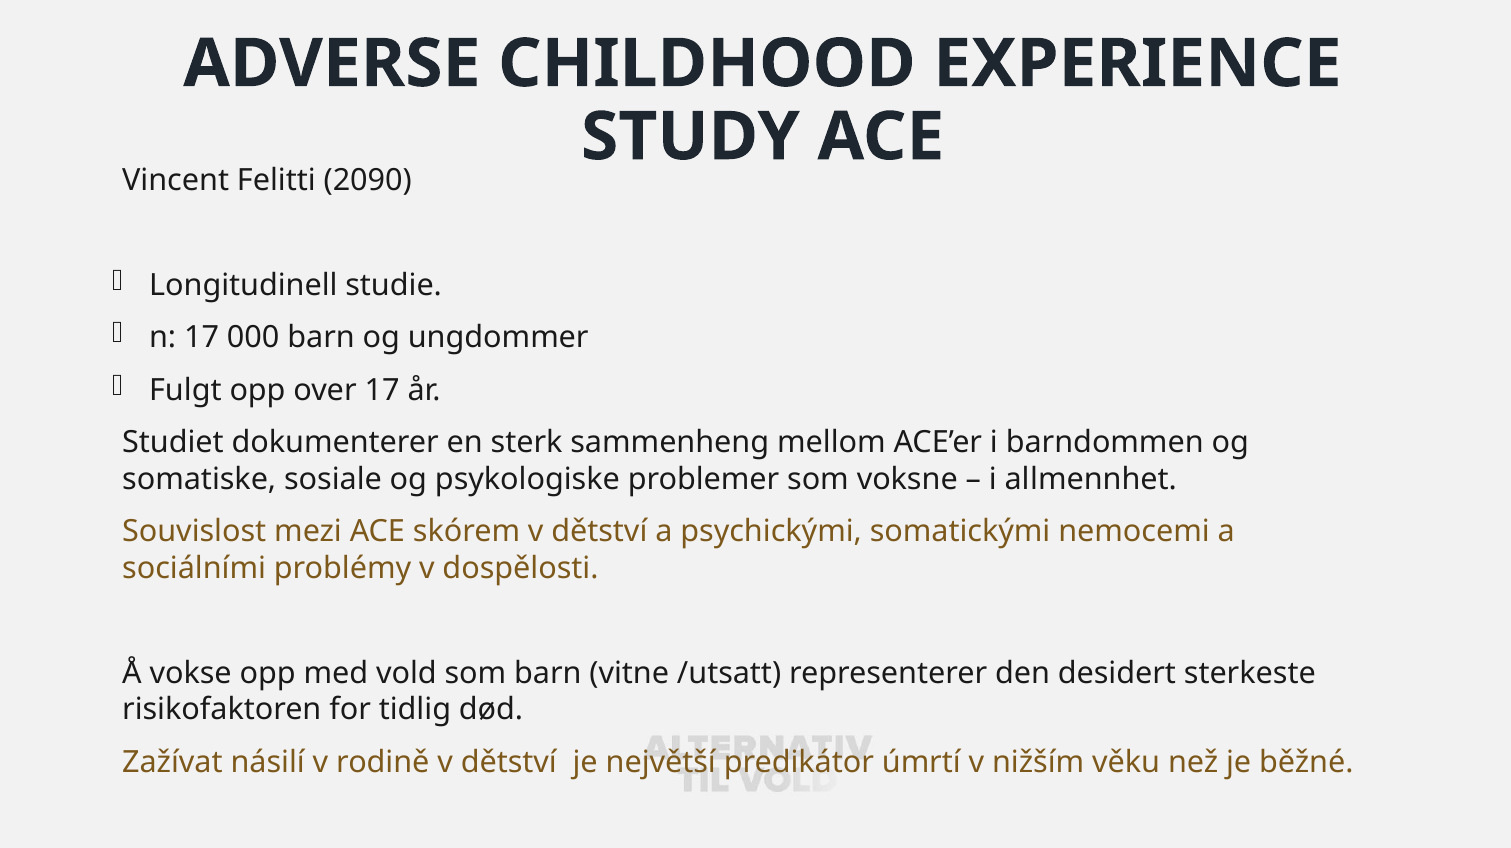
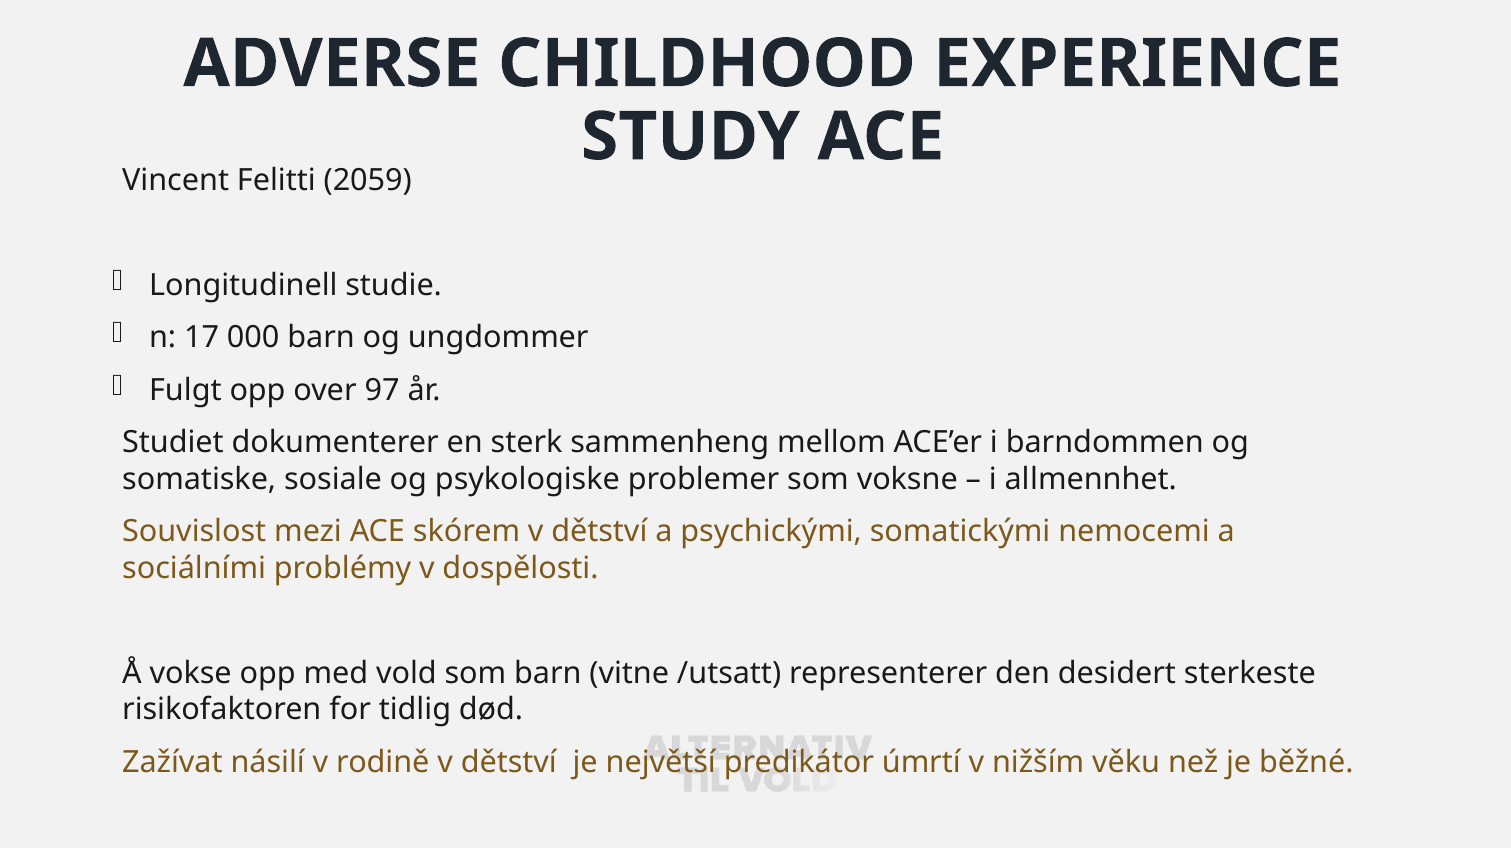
2090: 2090 -> 2059
over 17: 17 -> 97
